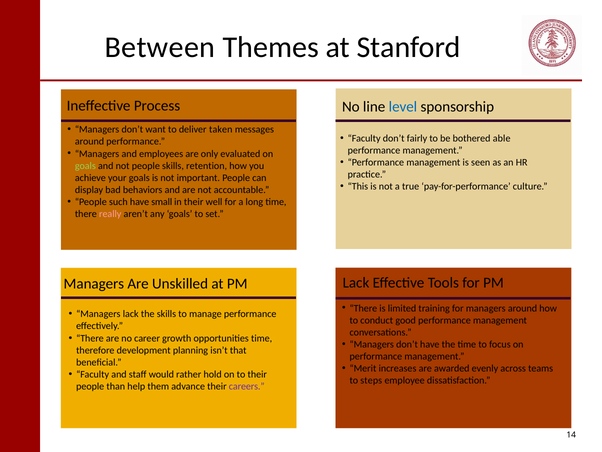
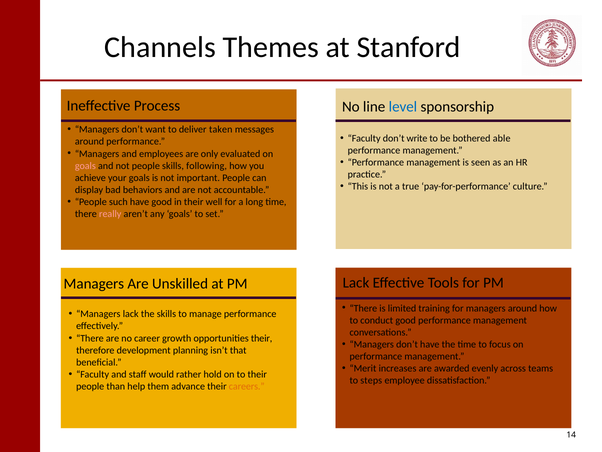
Between: Between -> Channels
fairly: fairly -> write
goals at (85, 166) colour: light green -> pink
retention: retention -> following
have small: small -> good
opportunities time: time -> their
careers colour: purple -> orange
